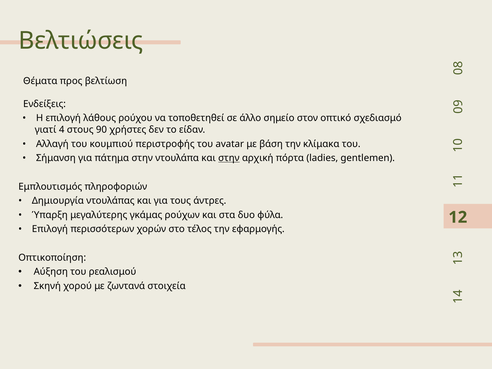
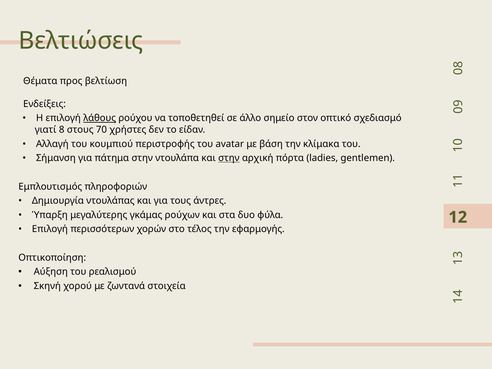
λάθους underline: none -> present
γιατί 4: 4 -> 8
90: 90 -> 70
